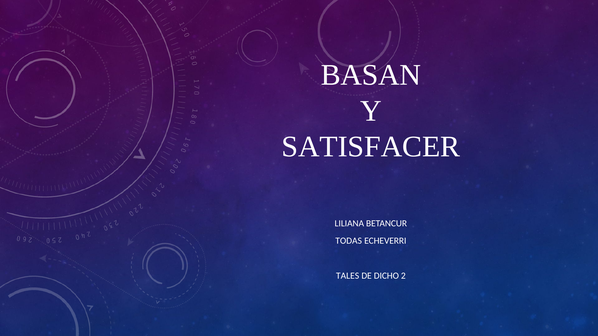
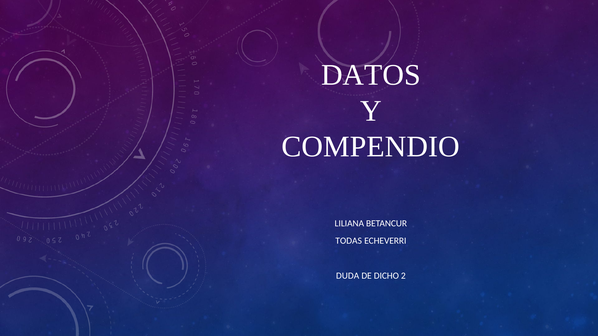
BASAN: BASAN -> DATOS
SATISFACER: SATISFACER -> COMPENDIO
TALES: TALES -> DUDA
